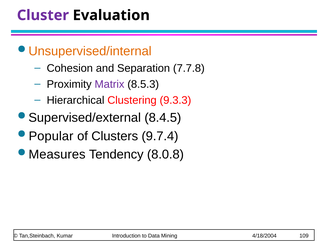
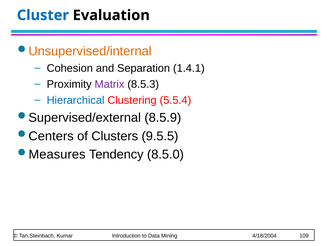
Cluster colour: purple -> blue
7.7.8: 7.7.8 -> 1.4.1
Hierarchical colour: black -> blue
9.3.3: 9.3.3 -> 5.5.4
8.4.5: 8.4.5 -> 8.5.9
Popular: Popular -> Centers
9.7.4: 9.7.4 -> 9.5.5
8.0.8: 8.0.8 -> 8.5.0
